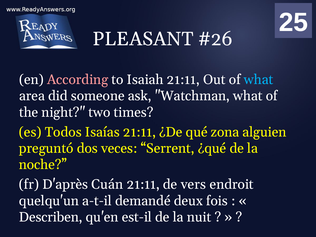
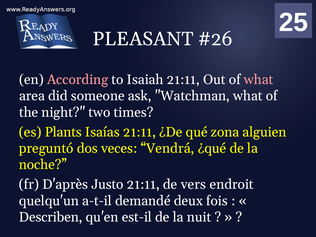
what at (259, 80) colour: light blue -> pink
Todos: Todos -> Plants
Serrent: Serrent -> Vendrá
Cuán: Cuán -> Justo
